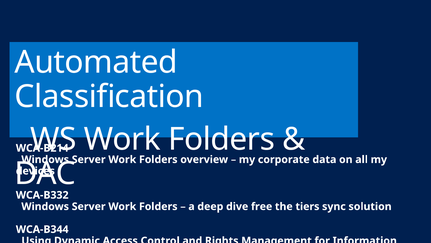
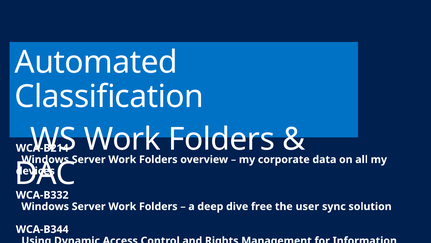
tiers: tiers -> user
